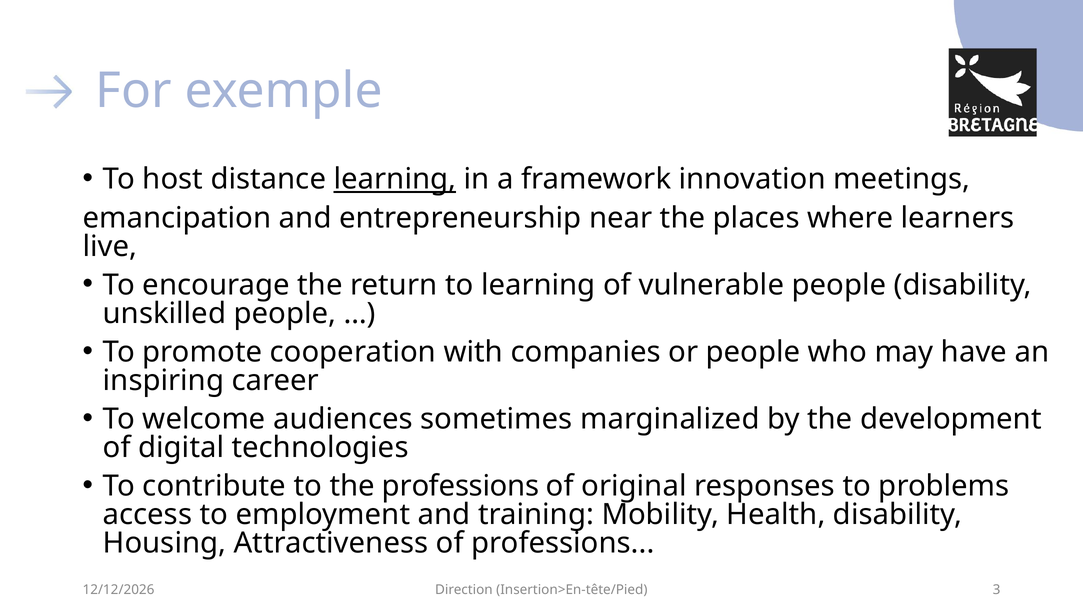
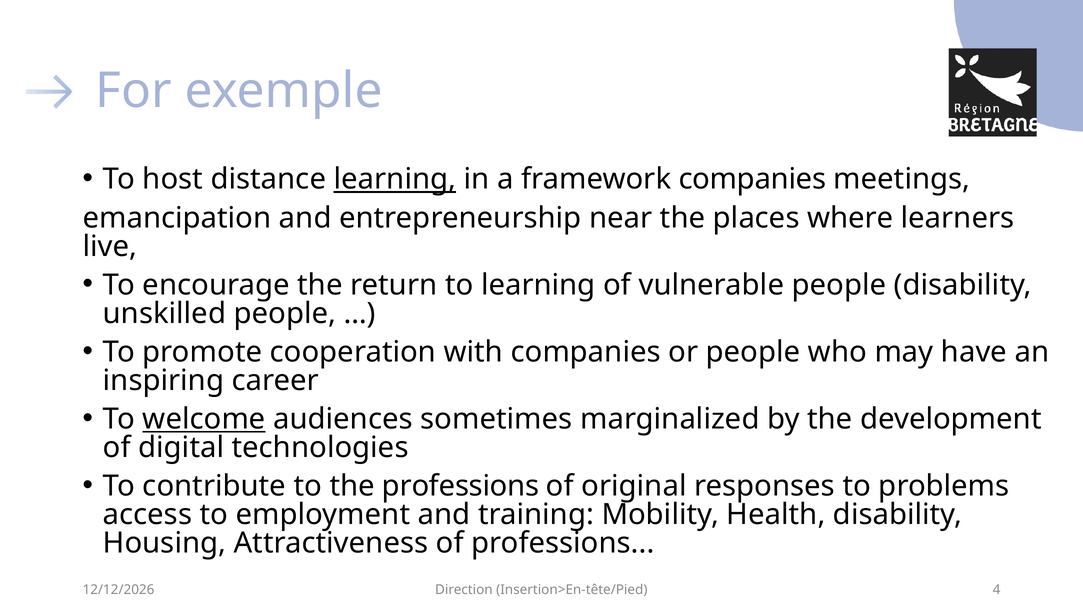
framework innovation: innovation -> companies
welcome underline: none -> present
3: 3 -> 4
